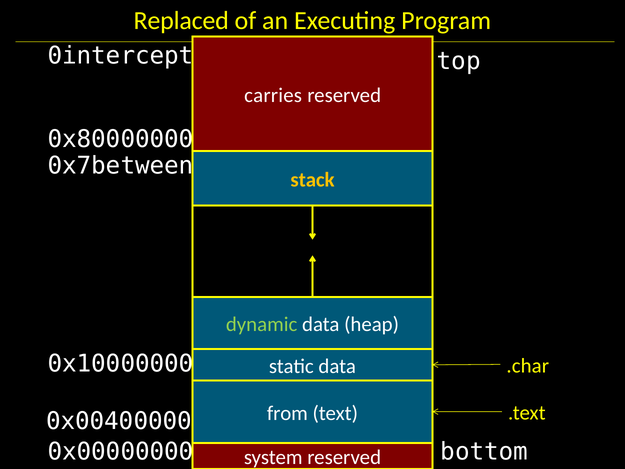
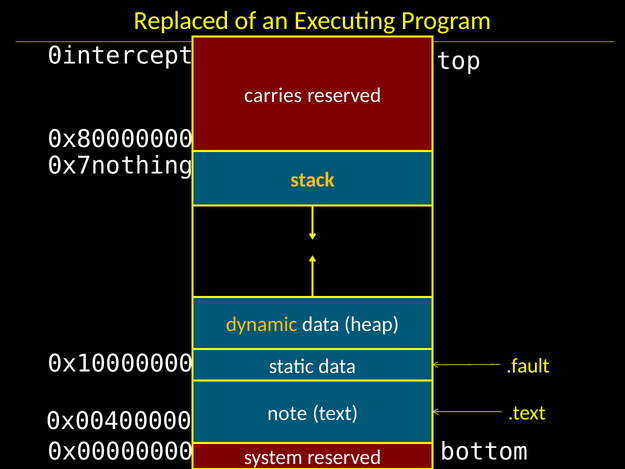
0x7between: 0x7between -> 0x7nothing
dynamic colour: light green -> yellow
.char: .char -> .fault
from: from -> note
